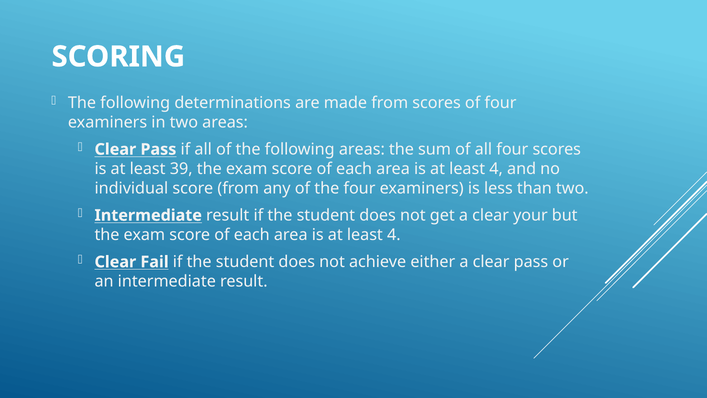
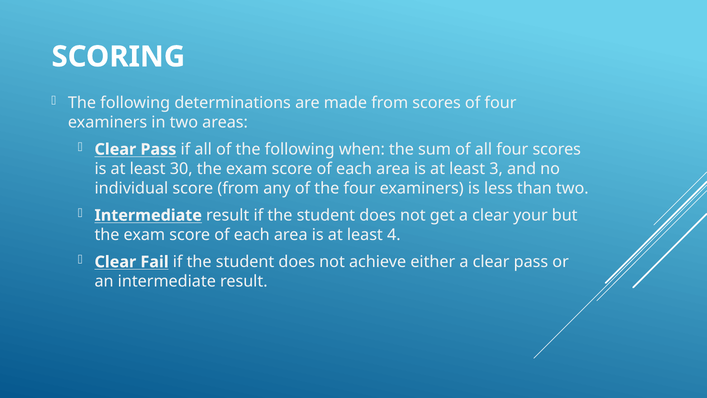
following areas: areas -> when
39: 39 -> 30
4 at (496, 169): 4 -> 3
